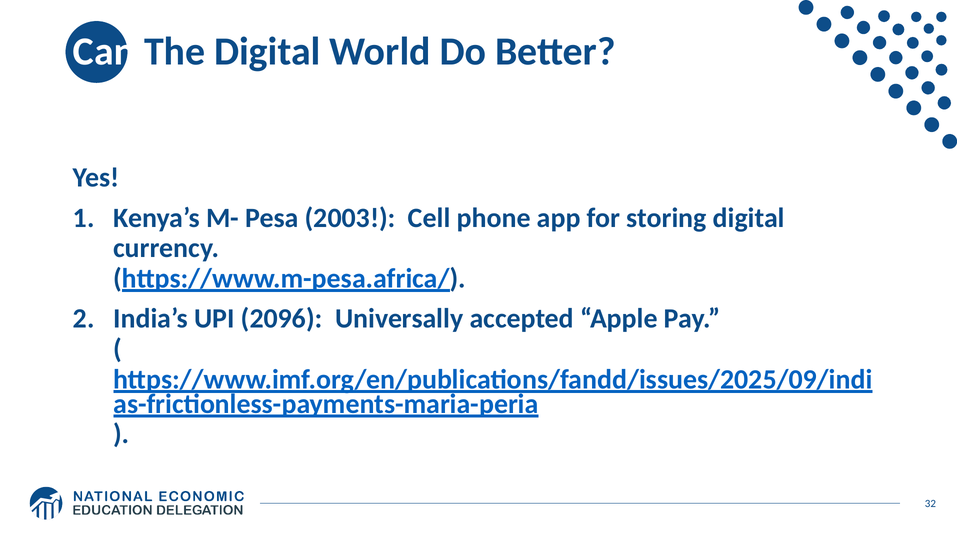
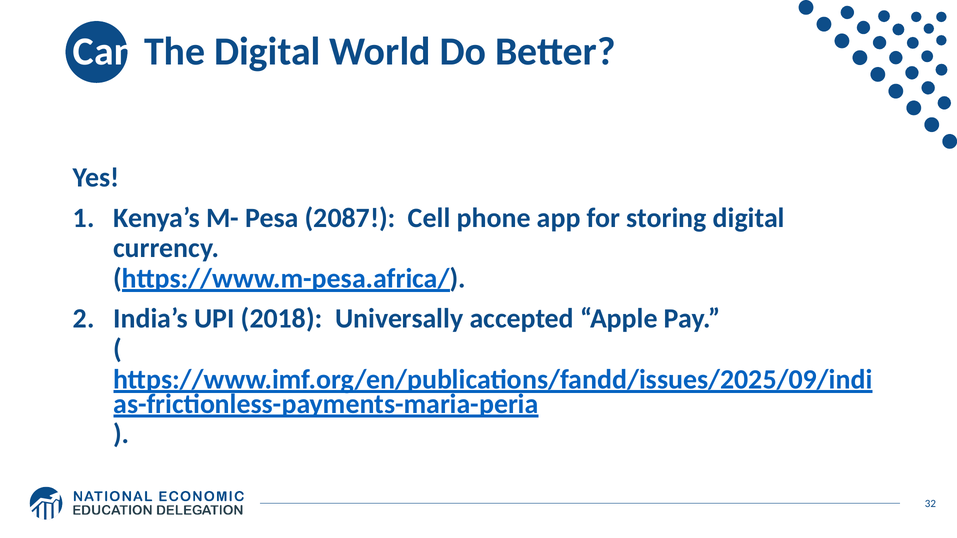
2003: 2003 -> 2087
2096: 2096 -> 2018
